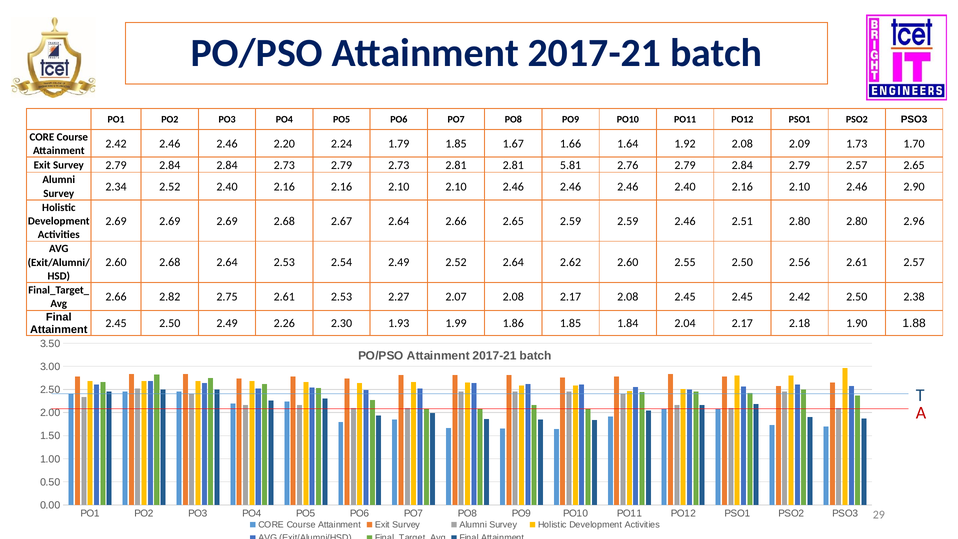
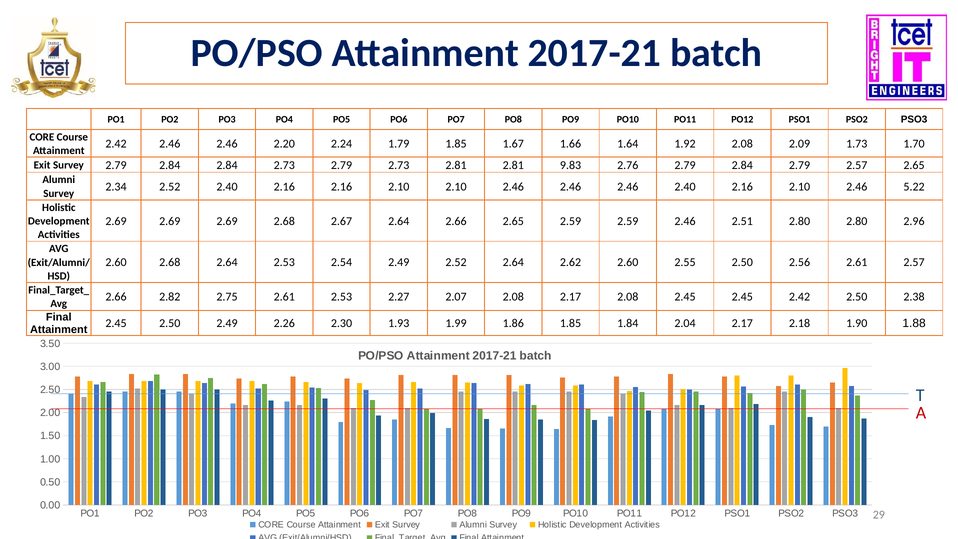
5.81: 5.81 -> 9.83
2.90: 2.90 -> 5.22
